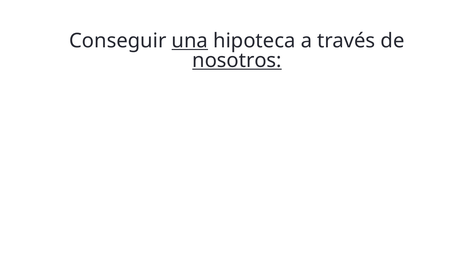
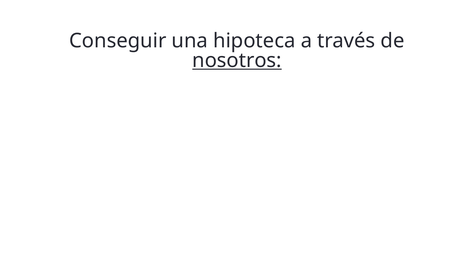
una underline: present -> none
